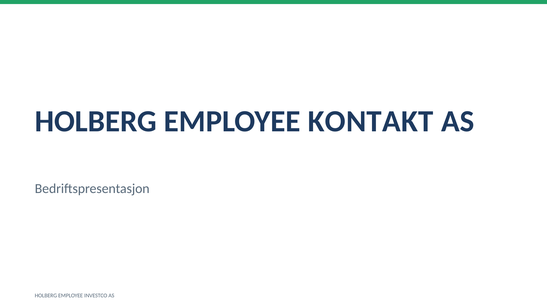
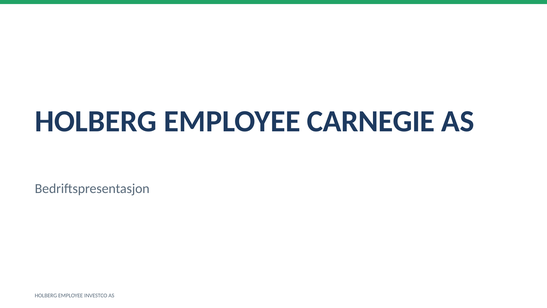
KONTAKT: KONTAKT -> CARNEGIE
